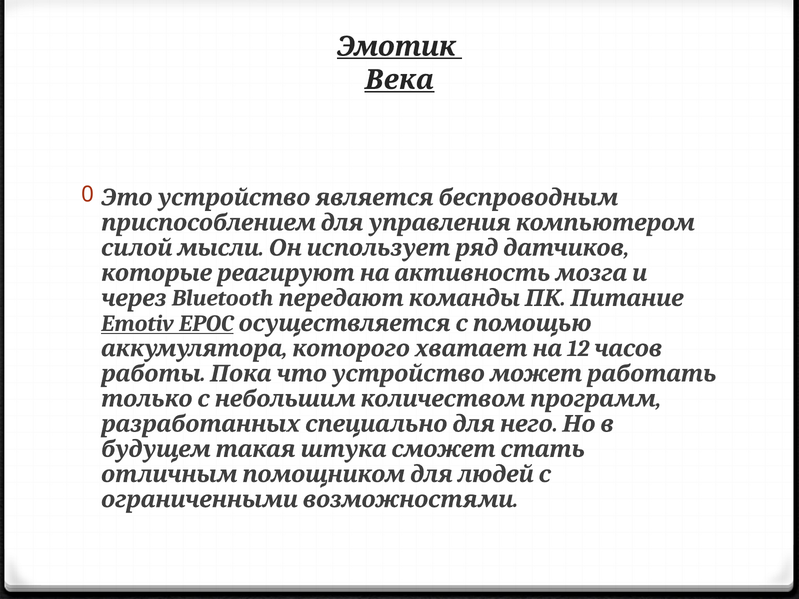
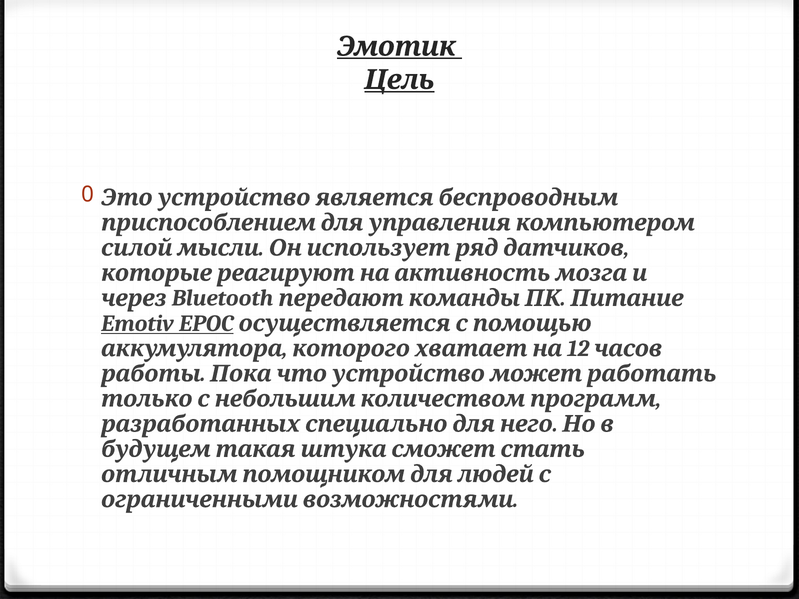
Века: Века -> Цель
